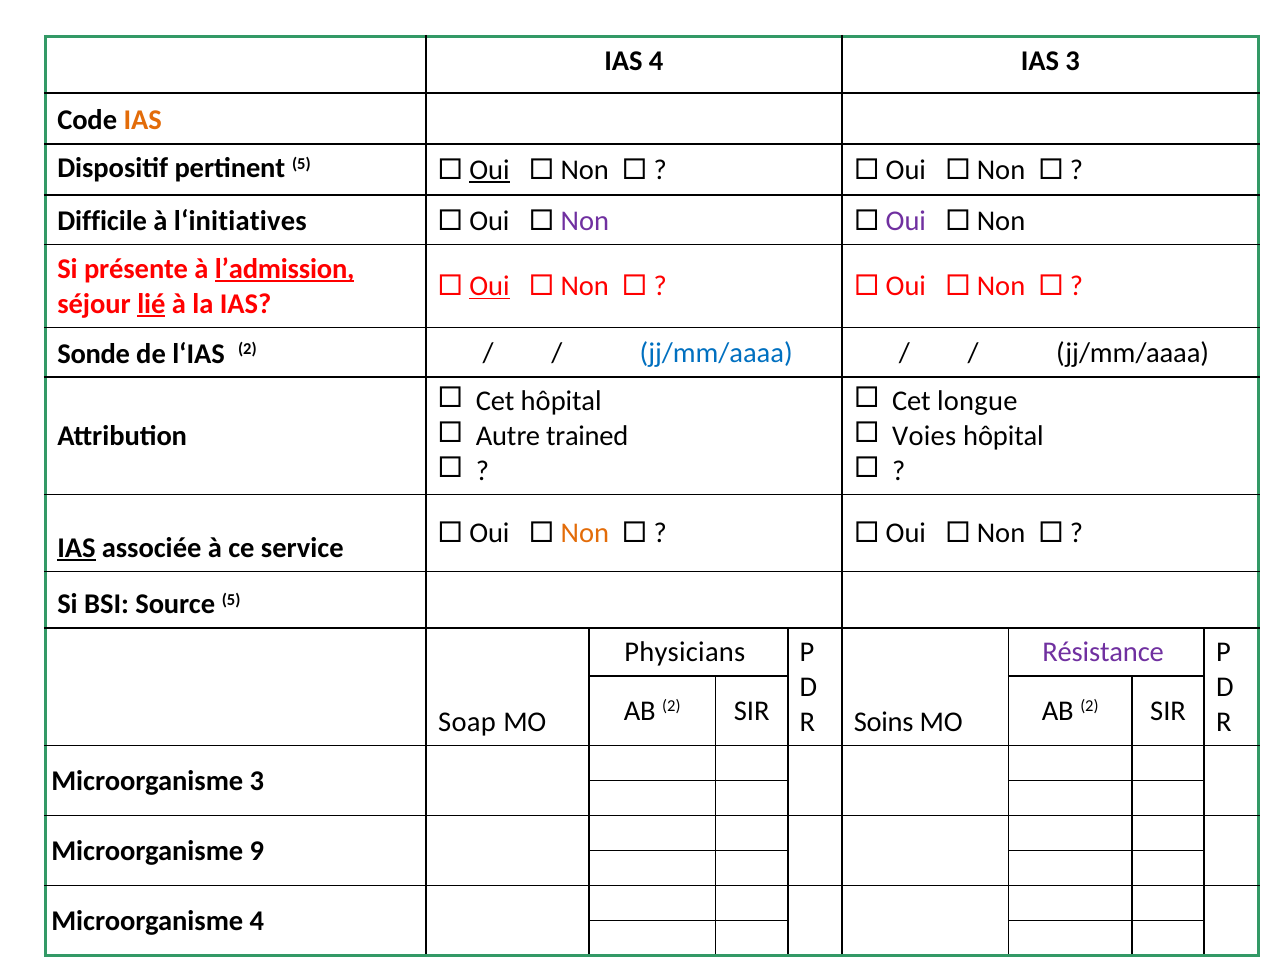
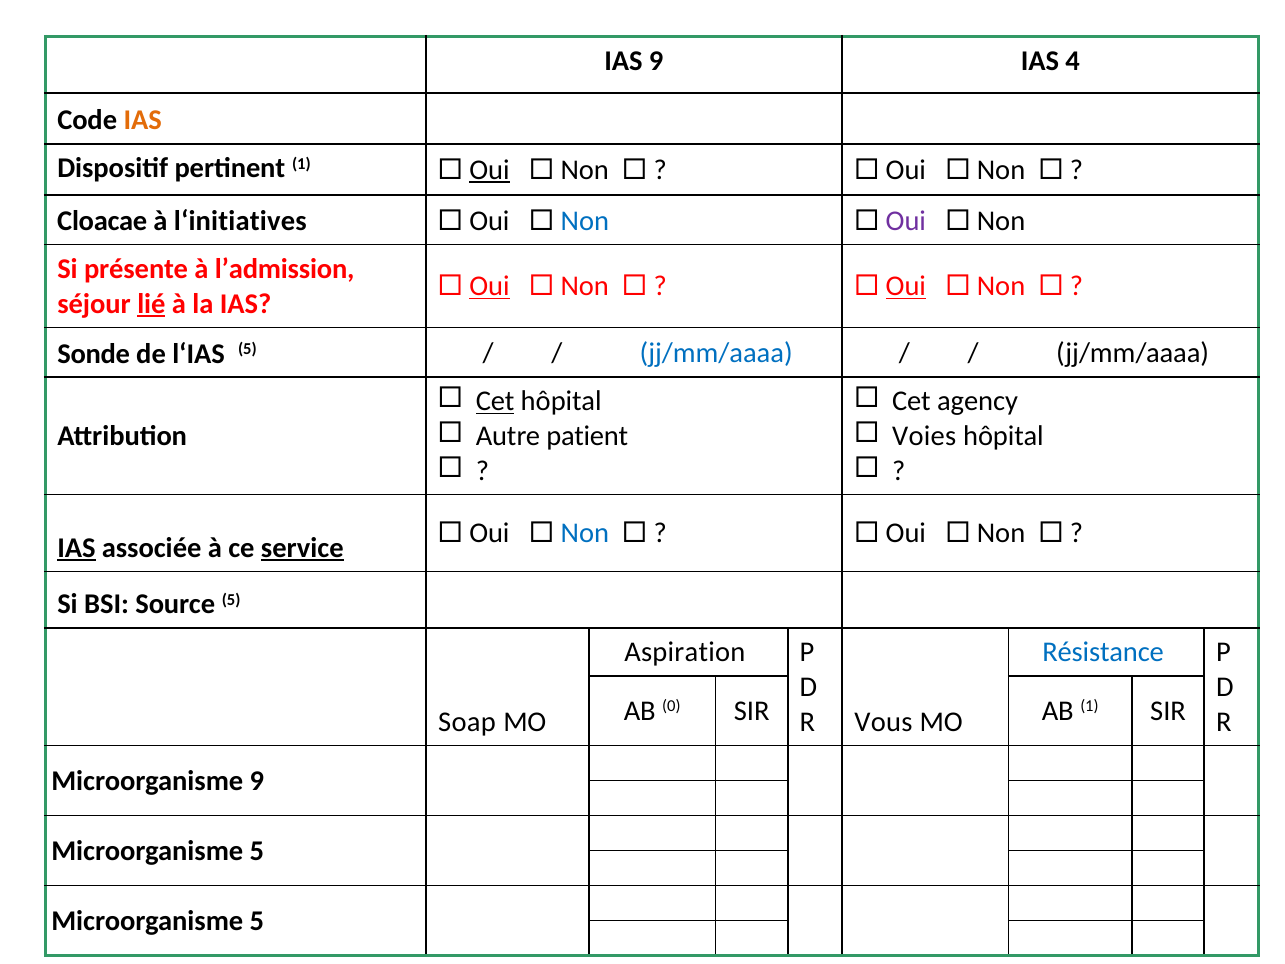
IAS 4: 4 -> 9
IAS 3: 3 -> 4
pertinent 5: 5 -> 1
Difficile: Difficile -> Cloacae
Non at (585, 221) colour: purple -> blue
l’admission underline: present -> none
Oui at (906, 286) underline: none -> present
l‘IAS 2: 2 -> 5
Cet at (495, 401) underline: none -> present
longue: longue -> agency
trained: trained -> patient
service underline: none -> present
Non at (585, 533) colour: orange -> blue
Physicians: Physicians -> Aspiration
Résistance colour: purple -> blue
2 at (671, 706): 2 -> 0
SIR AB 2: 2 -> 1
Soins: Soins -> Vous
Microorganisme 3: 3 -> 9
9 at (257, 851): 9 -> 5
4 at (257, 920): 4 -> 5
